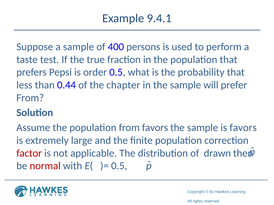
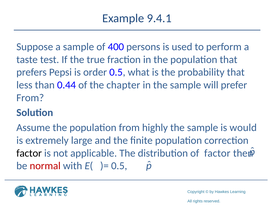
from favors: favors -> highly
is favors: favors -> would
factor at (29, 153) colour: red -> black
of drawn: drawn -> factor
